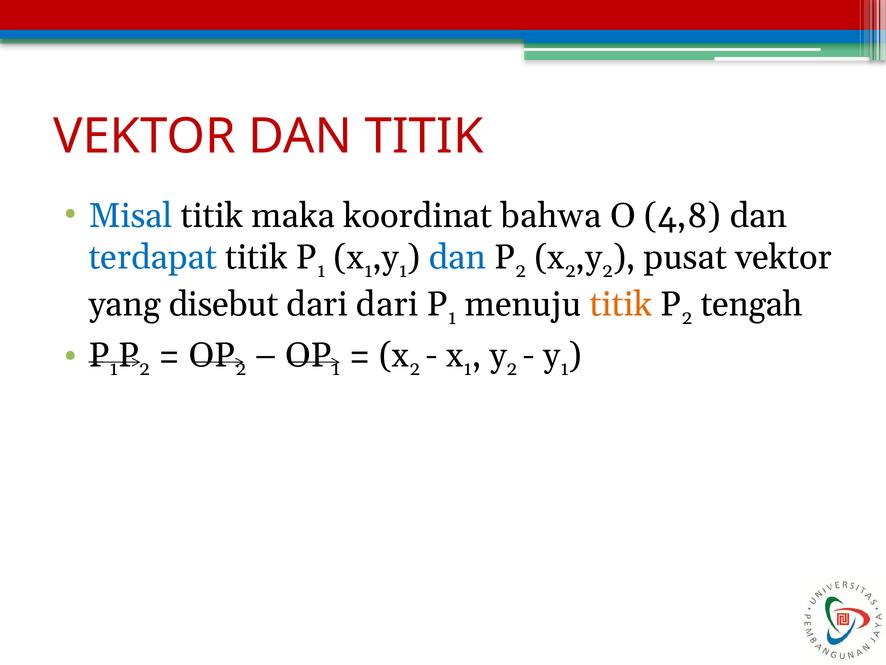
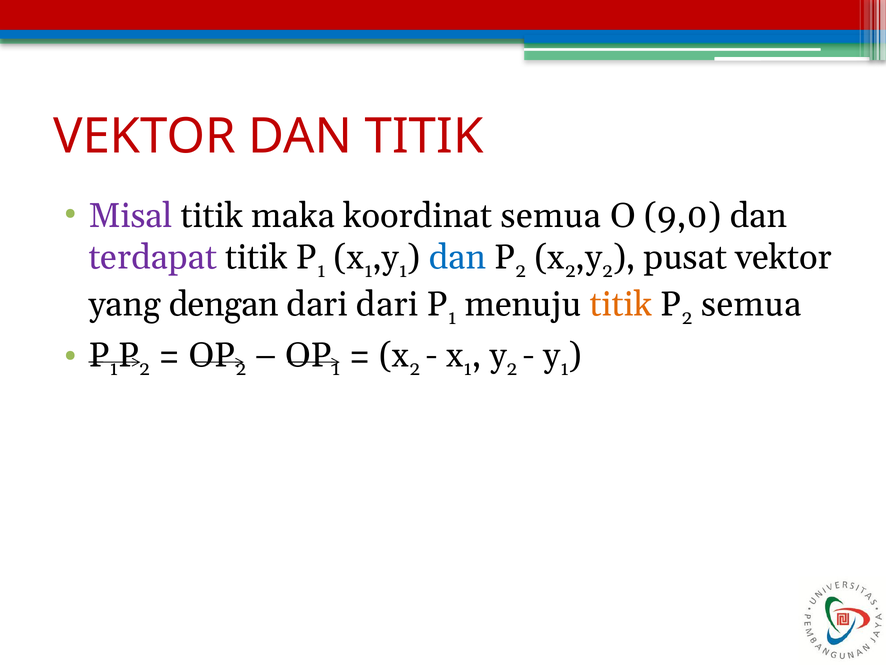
Misal colour: blue -> purple
koordinat bahwa: bahwa -> semua
4,8: 4,8 -> 9,0
terdapat colour: blue -> purple
disebut: disebut -> dengan
tengah at (752, 304): tengah -> semua
